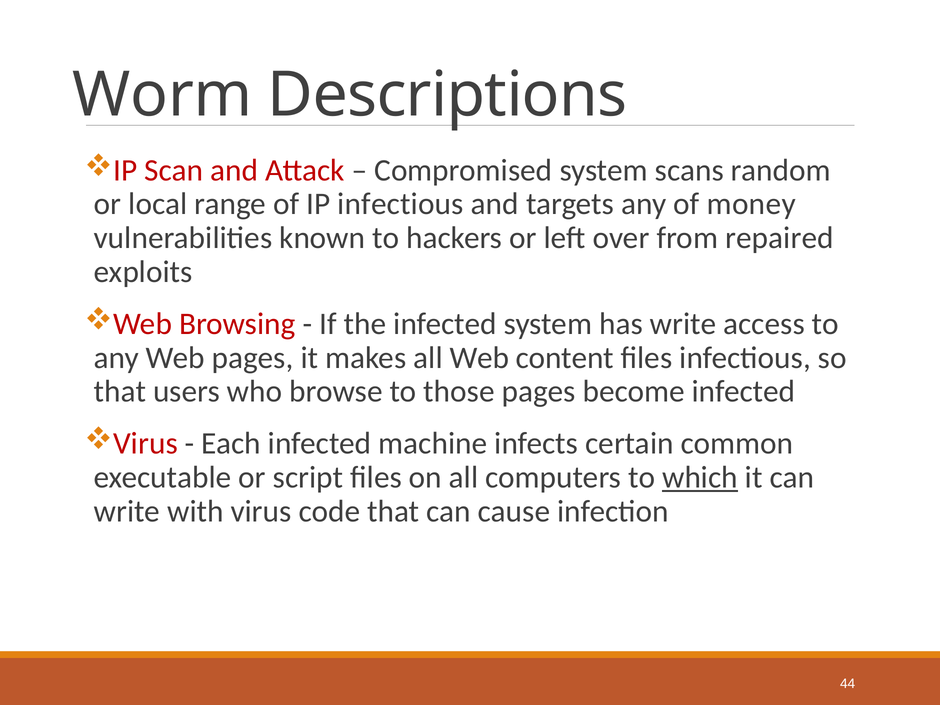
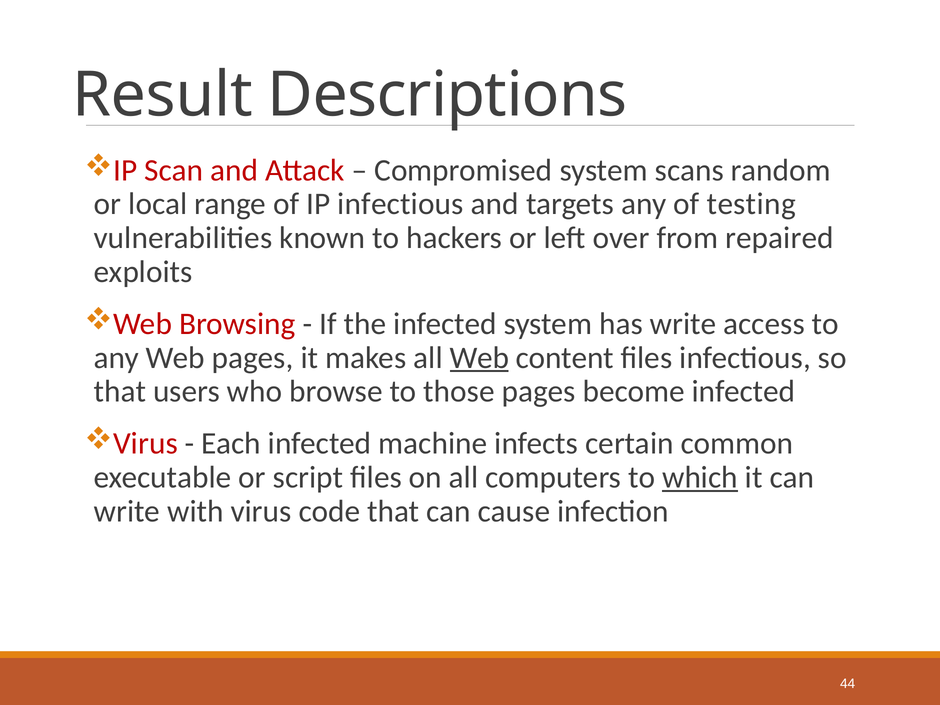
Worm: Worm -> Result
money: money -> testing
Web at (479, 358) underline: none -> present
